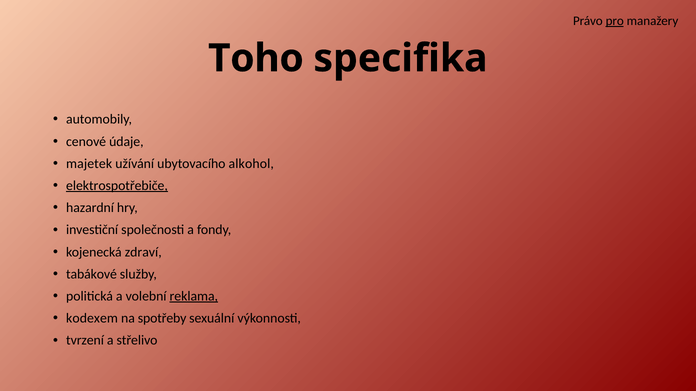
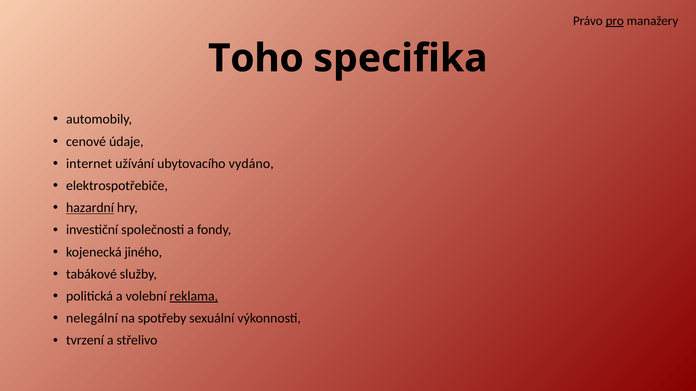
majetek: majetek -> internet
alkohol: alkohol -> vydáno
elektrospotřebiče underline: present -> none
hazardní underline: none -> present
zdraví: zdraví -> jiného
kodexem: kodexem -> nelegální
